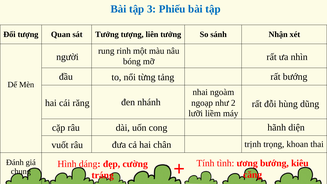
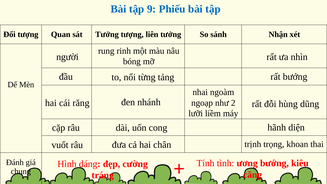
3: 3 -> 9
